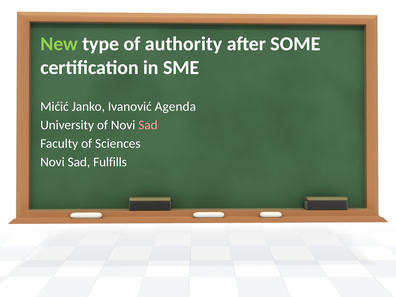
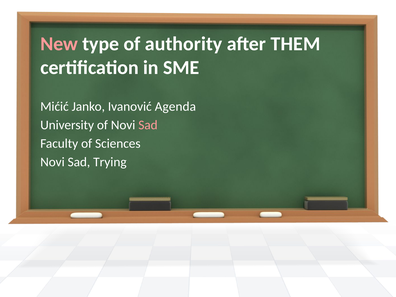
New colour: light green -> pink
SOME: SOME -> THEM
Fulfills: Fulfills -> Trying
